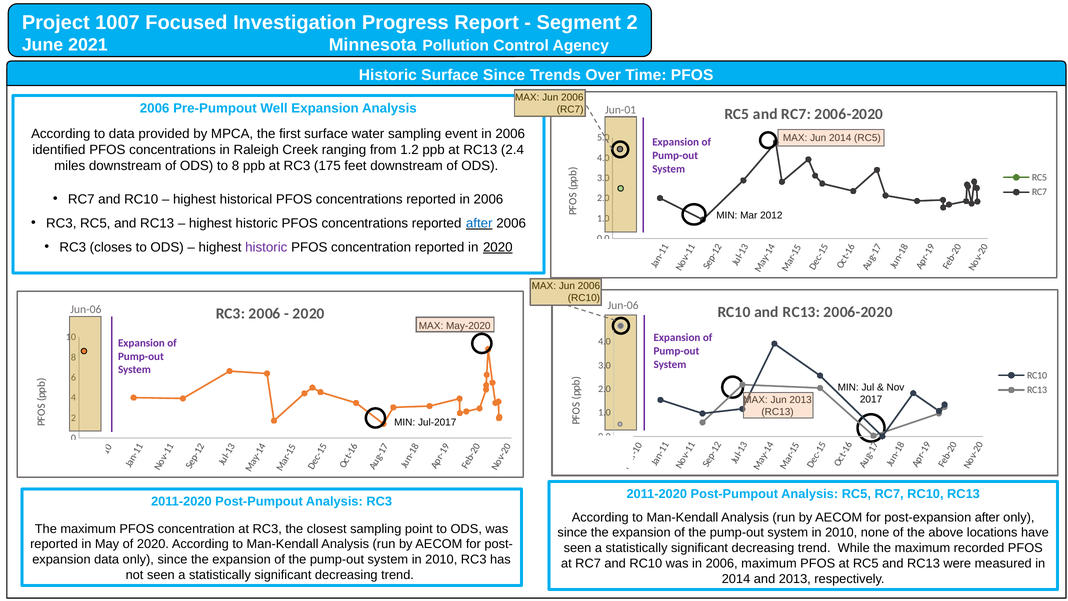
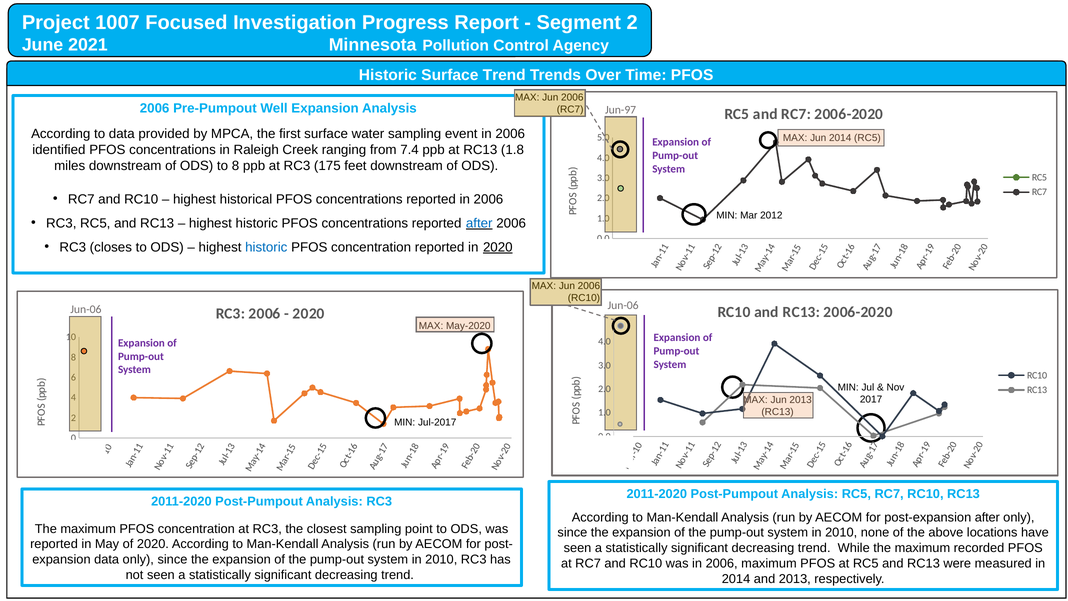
Surface Since: Since -> Trend
Jun-01: Jun-01 -> Jun-97
1.2: 1.2 -> 7.4
2.4: 2.4 -> 1.8
historic at (266, 247) colour: purple -> blue
